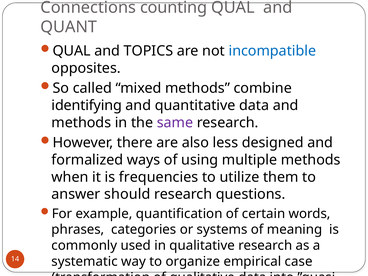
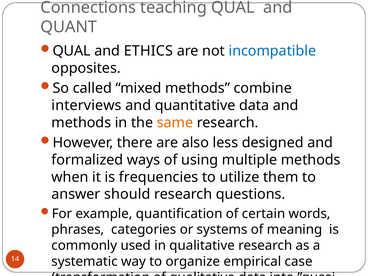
counting: counting -> teaching
TOPICS: TOPICS -> ETHICS
identifying: identifying -> interviews
same colour: purple -> orange
